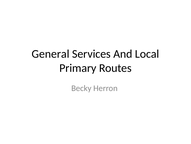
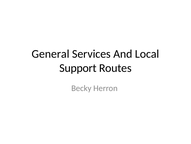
Primary: Primary -> Support
